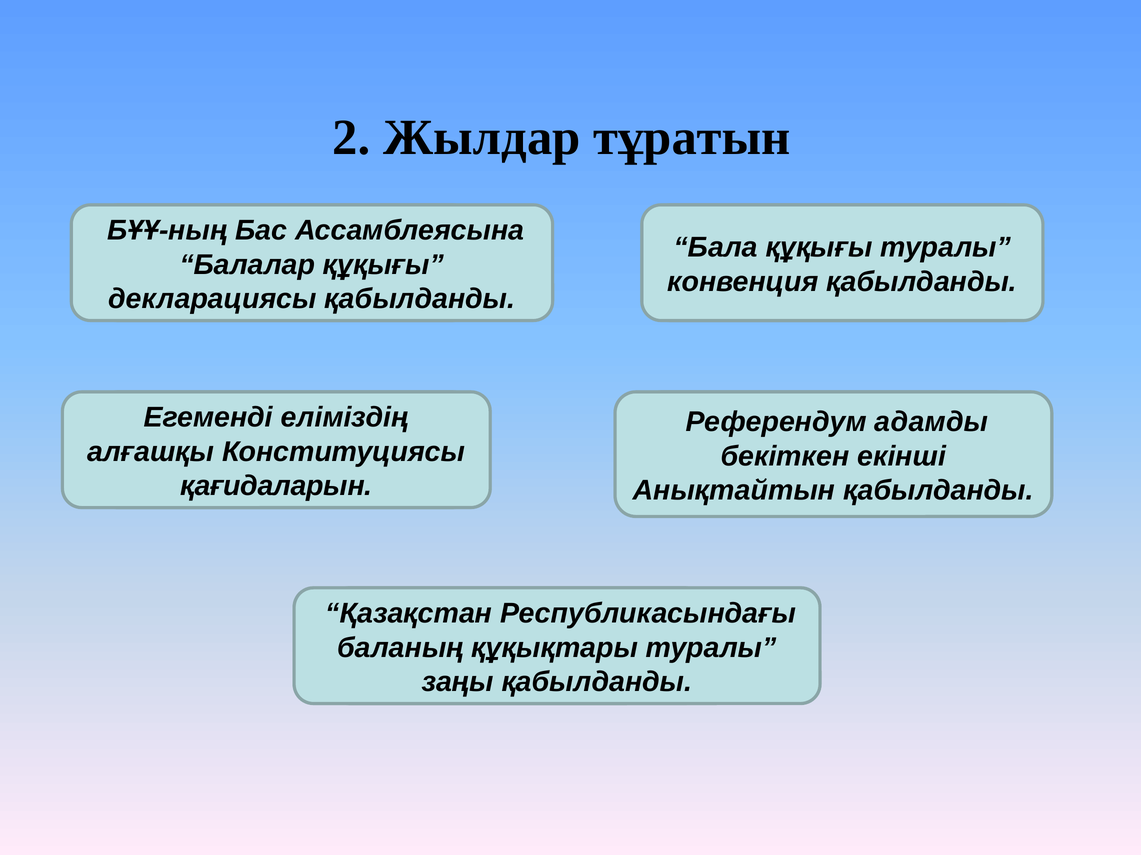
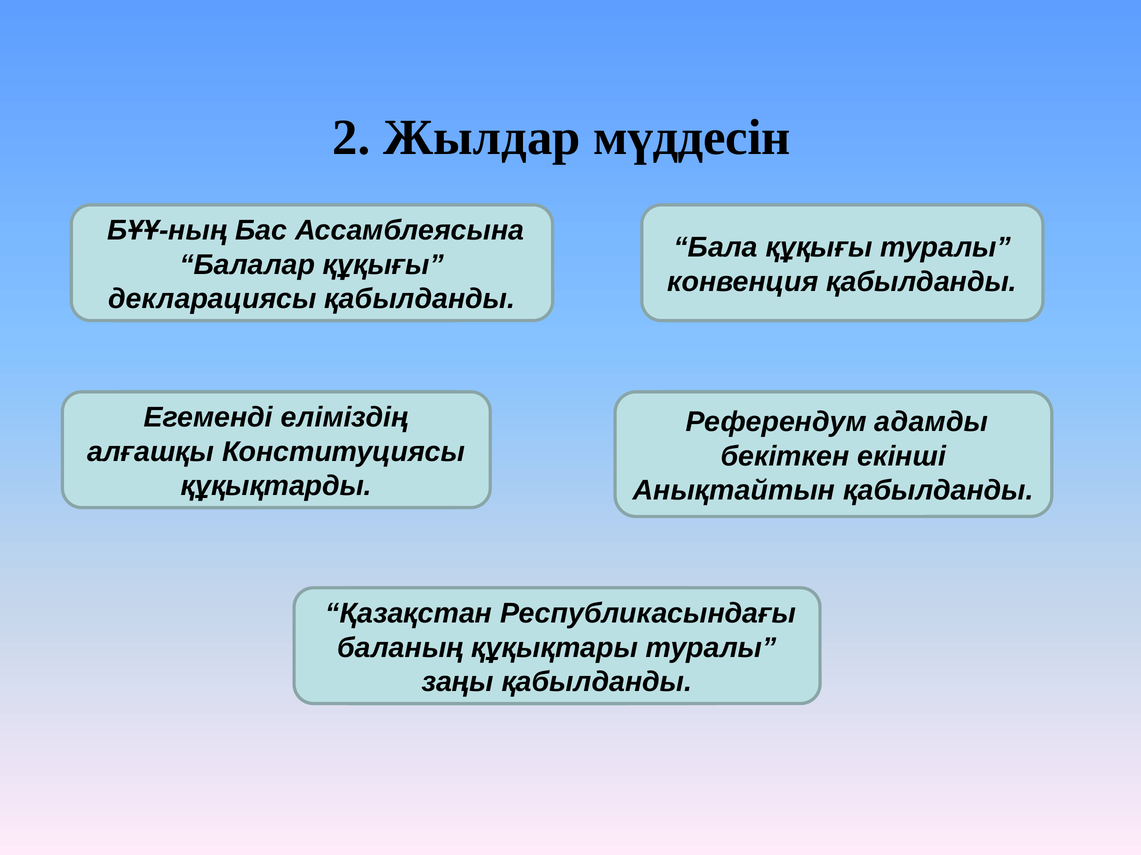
тұратын: тұратын -> мүддесін
қағидаларын: қағидаларын -> құқықтарды
